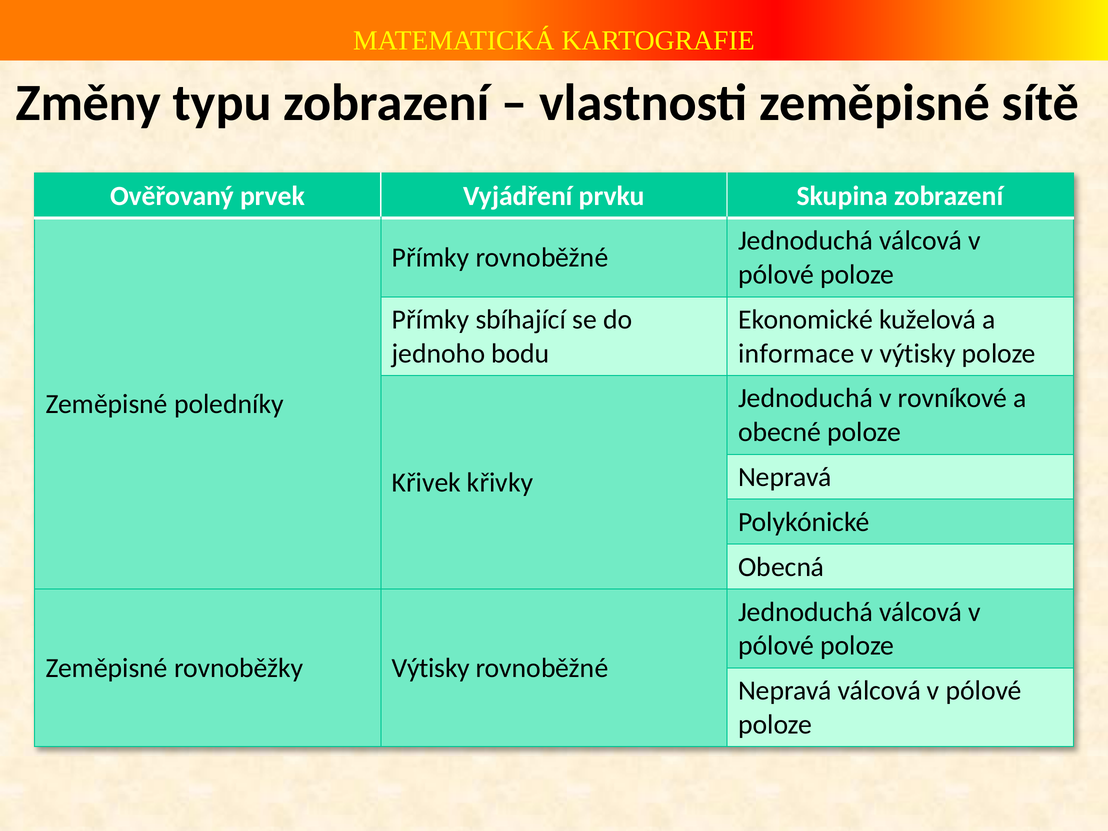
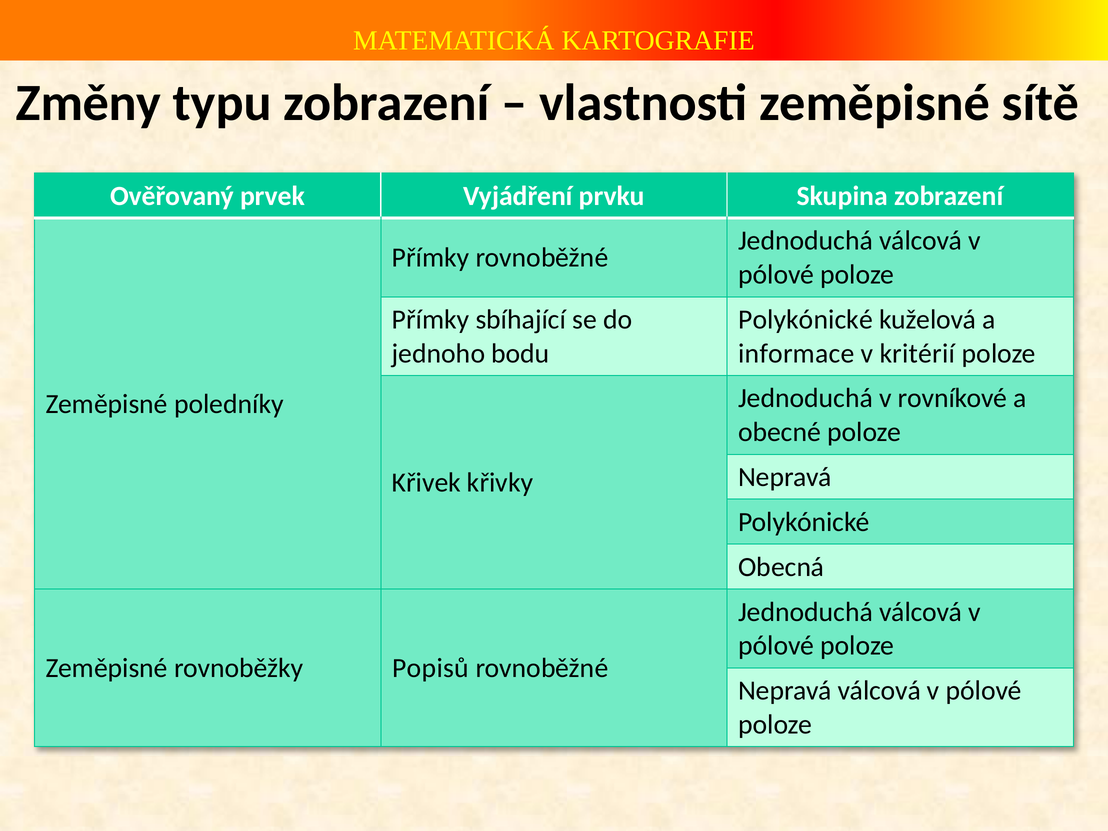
Ekonomické at (806, 320): Ekonomické -> Polykónické
v výtisky: výtisky -> kritérií
rovnoběžky Výtisky: Výtisky -> Popisů
